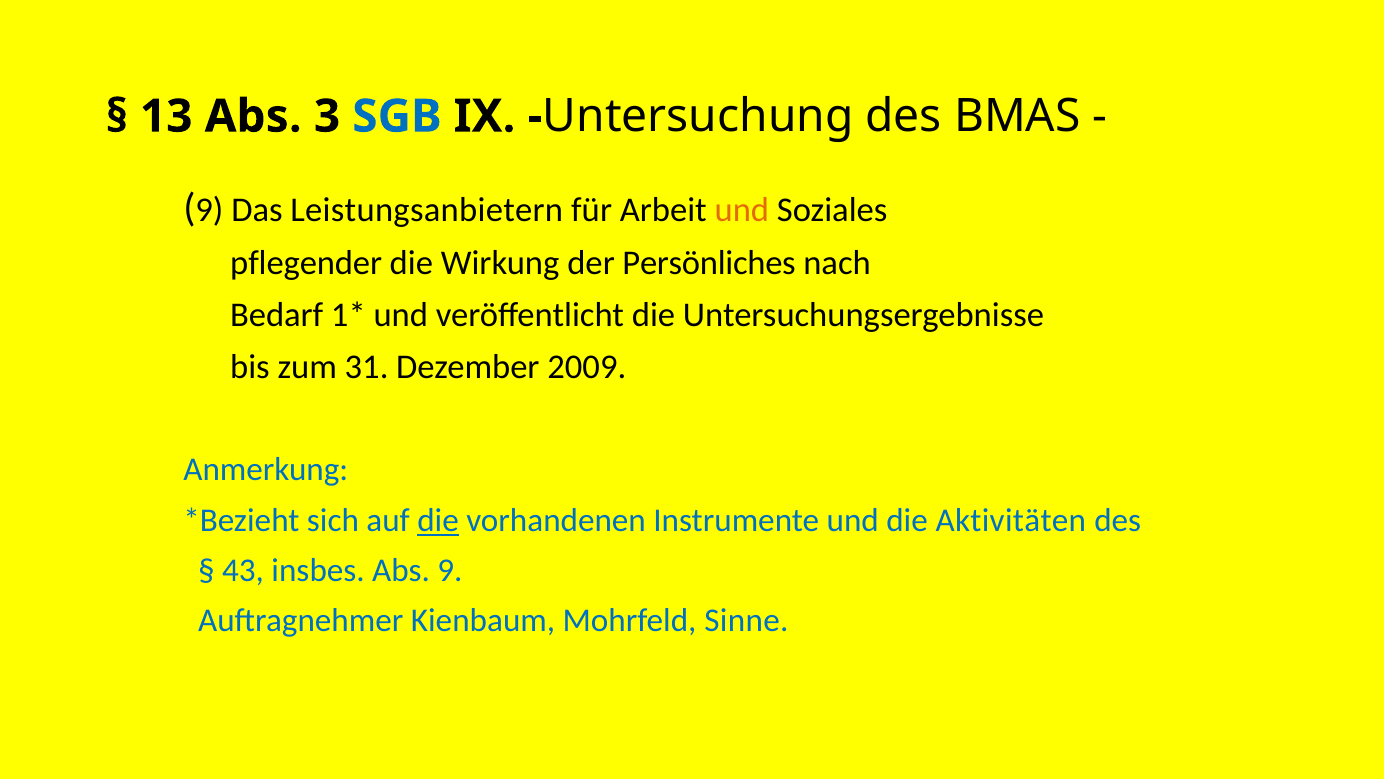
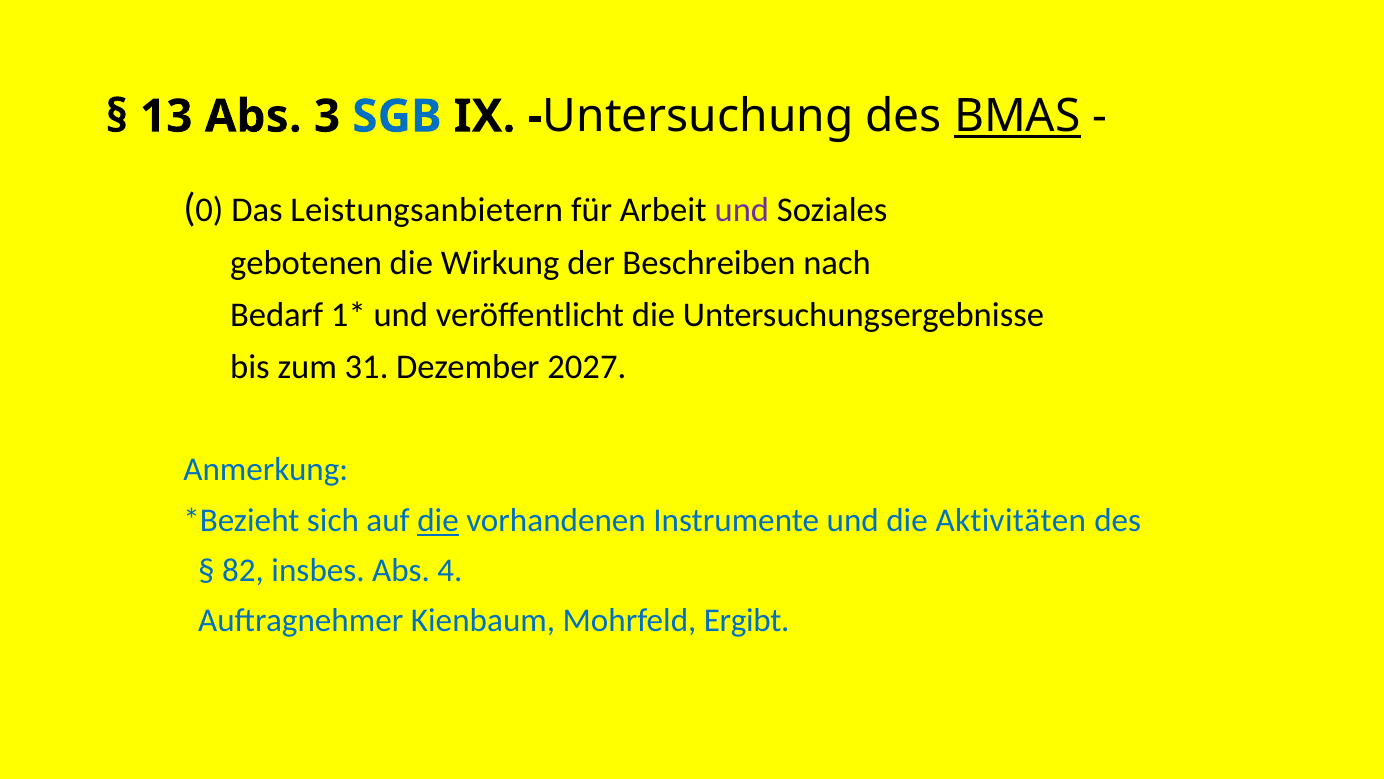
BMAS underline: none -> present
9 at (209, 210): 9 -> 0
und at (742, 210) colour: orange -> purple
pflegender: pflegender -> gebotenen
Persönliches: Persönliches -> Beschreiben
2009: 2009 -> 2027
43: 43 -> 82
Abs 9: 9 -> 4
Sinne: Sinne -> Ergibt
